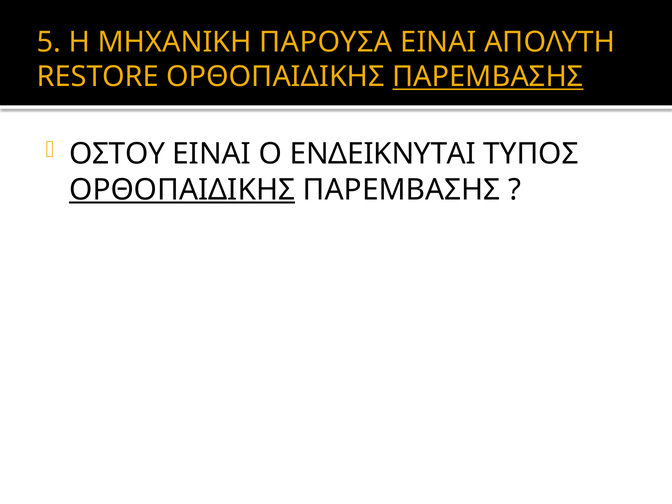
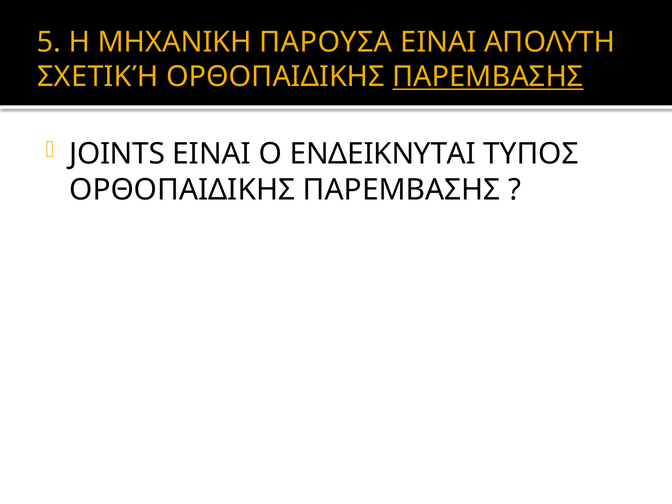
RESTORE: RESTORE -> ΣΧΕΤΙΚΉ
ΟΣΤΟΥ: ΟΣΤΟΥ -> JOINTS
ΟΡΘΟΠΑΙΔΙΚΗΣ at (182, 190) underline: present -> none
